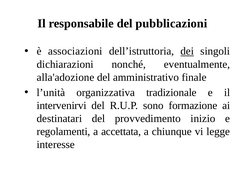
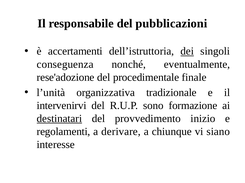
associazioni: associazioni -> accertamenti
dichiarazioni: dichiarazioni -> conseguenza
alla'adozione: alla'adozione -> rese'adozione
amministrativo: amministrativo -> procedimentale
destinatari underline: none -> present
accettata: accettata -> derivare
legge: legge -> siano
